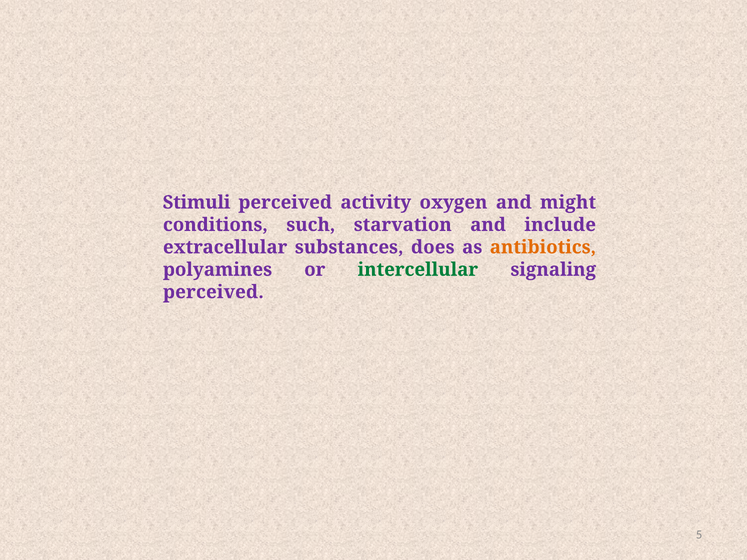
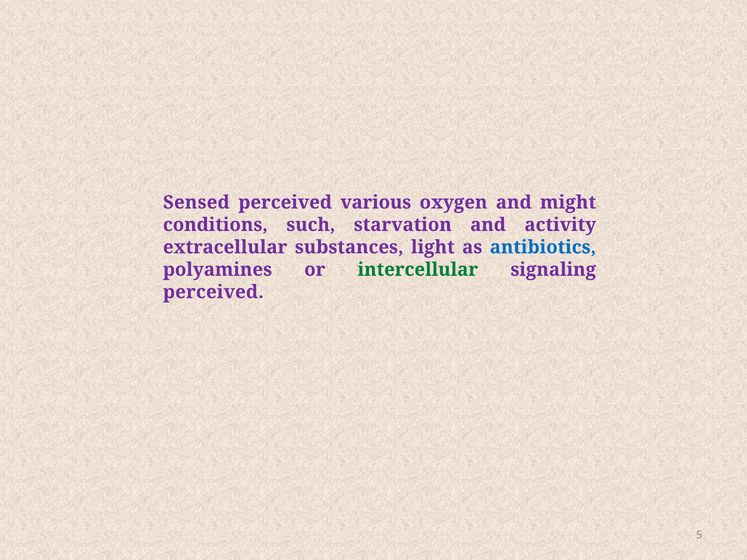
Stimuli: Stimuli -> Sensed
activity: activity -> various
include: include -> activity
does: does -> light
antibiotics colour: orange -> blue
